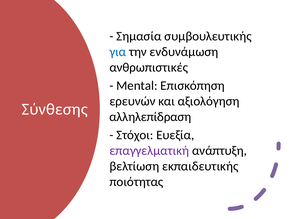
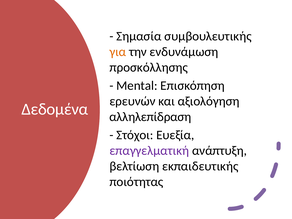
για colour: blue -> orange
ανθρωπιστικές: ανθρωπιστικές -> προσκόλλησης
Σύνθεσης: Σύνθεσης -> Δεδομένα
